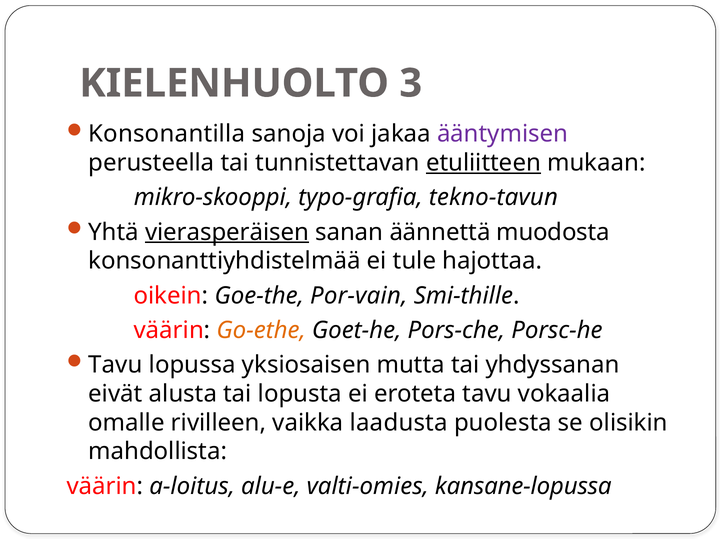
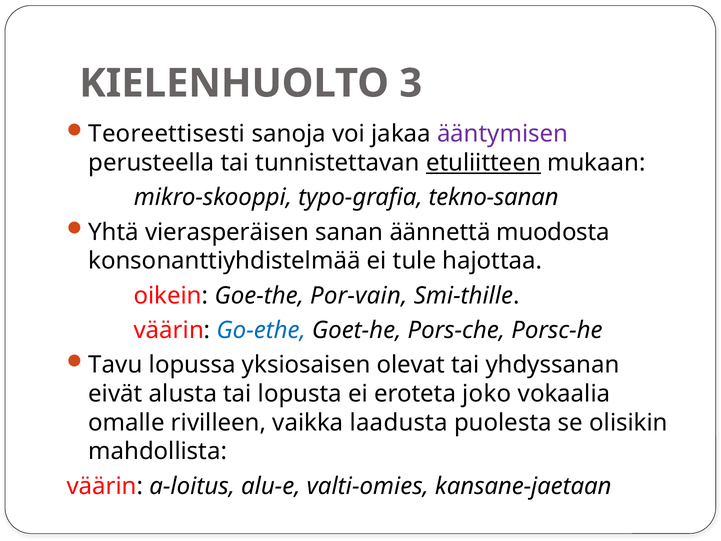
Konsonantilla: Konsonantilla -> Teoreettisesti
tekno-tavun: tekno-tavun -> tekno-sanan
vierasperäisen underline: present -> none
Go-ethe colour: orange -> blue
mutta: mutta -> olevat
eroteta tavu: tavu -> joko
kansane-lopussa: kansane-lopussa -> kansane-jaetaan
